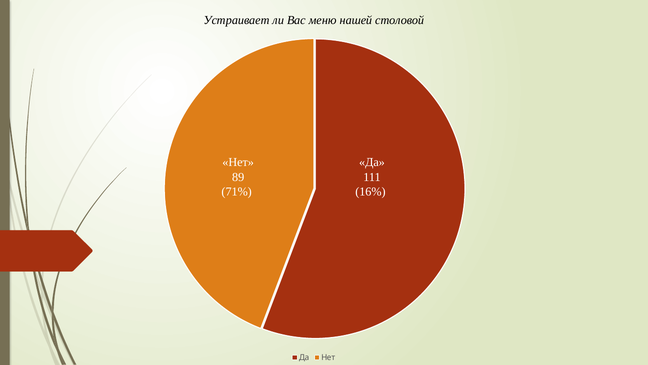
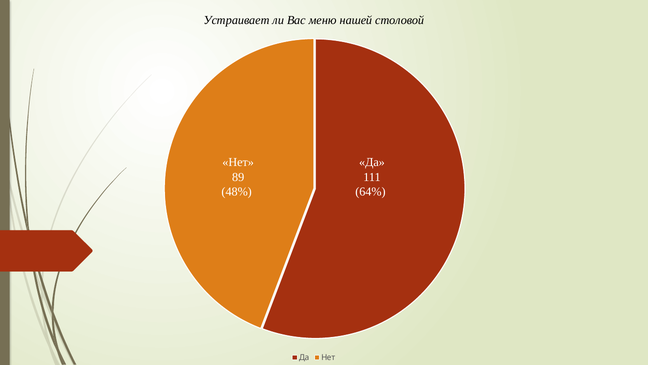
71%: 71% -> 48%
16%: 16% -> 64%
